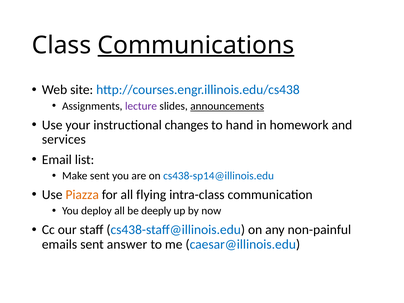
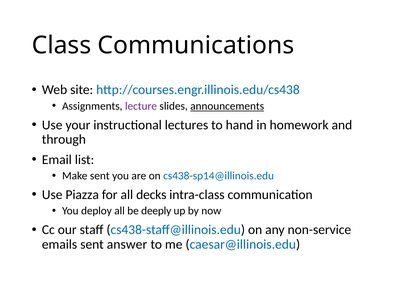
Communications underline: present -> none
changes: changes -> lectures
services: services -> through
Piazza colour: orange -> black
flying: flying -> decks
non-painful: non-painful -> non-service
